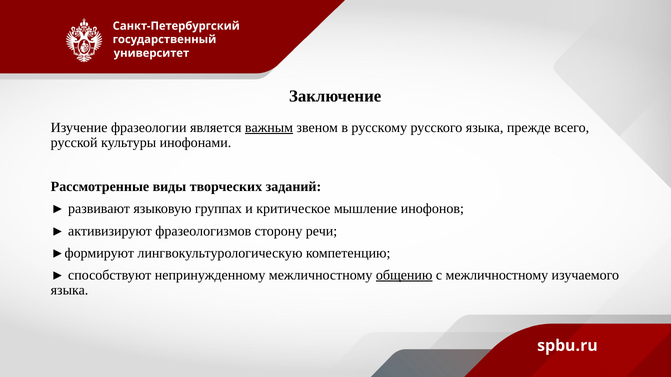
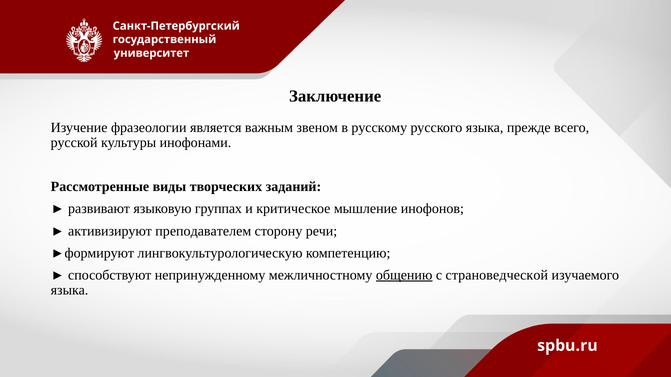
важным underline: present -> none
фразеологизмов: фразеологизмов -> преподавателем
с межличностному: межличностному -> страноведческой
